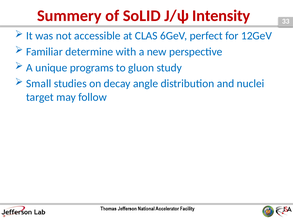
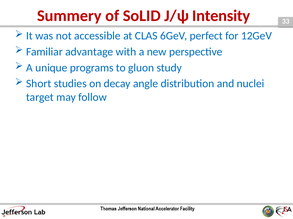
determine: determine -> advantage
Small: Small -> Short
